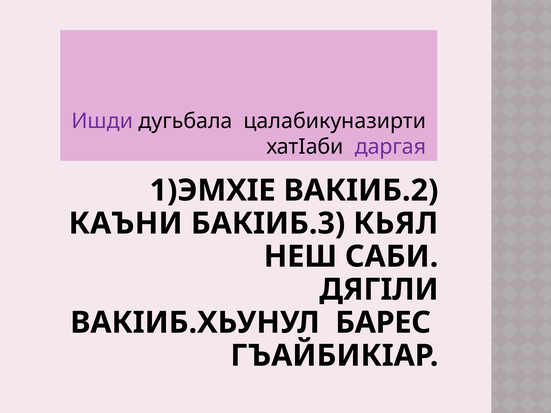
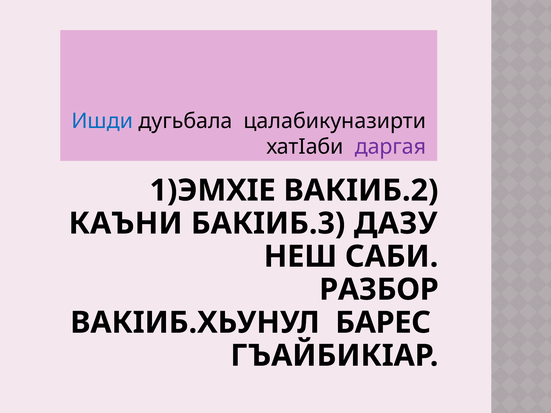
Ишди colour: purple -> blue
КЬЯЛ: КЬЯЛ -> ДАЗУ
ДЯГIЛИ: ДЯГIЛИ -> РАЗБОР
